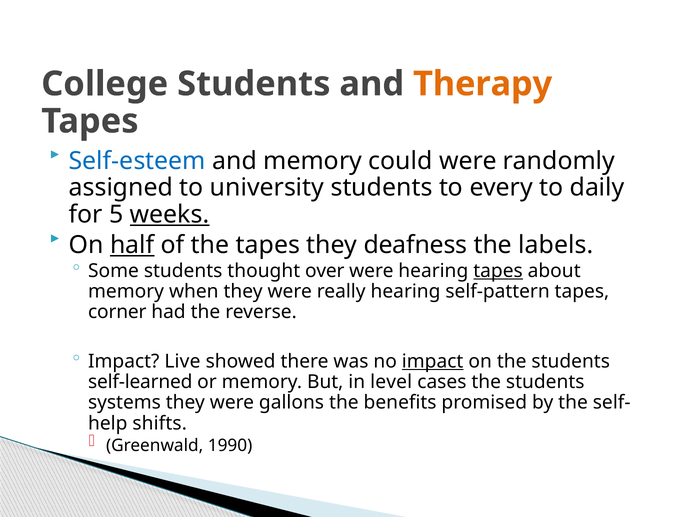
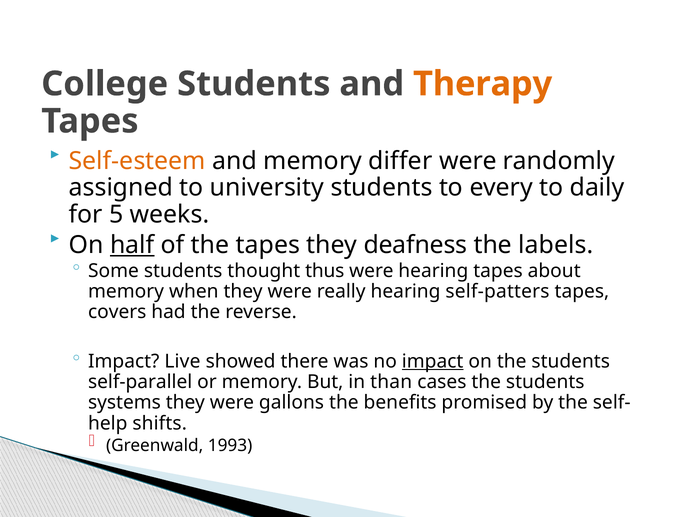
Self-esteem colour: blue -> orange
could: could -> differ
weeks underline: present -> none
over: over -> thus
tapes at (498, 271) underline: present -> none
self-pattern: self-pattern -> self-patters
corner: corner -> covers
self-learned: self-learned -> self-parallel
level: level -> than
1990: 1990 -> 1993
